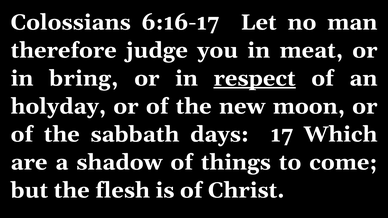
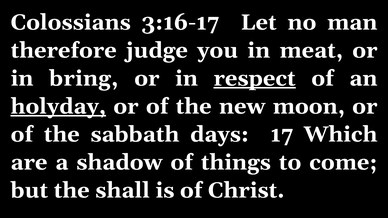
6:16-17: 6:16-17 -> 3:16-17
holyday underline: none -> present
flesh: flesh -> shall
